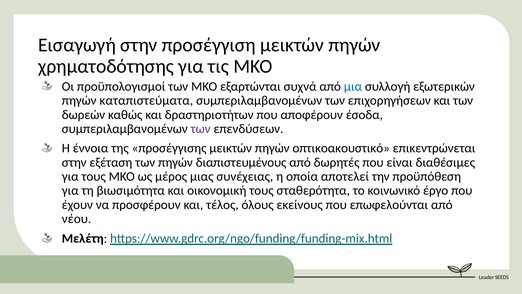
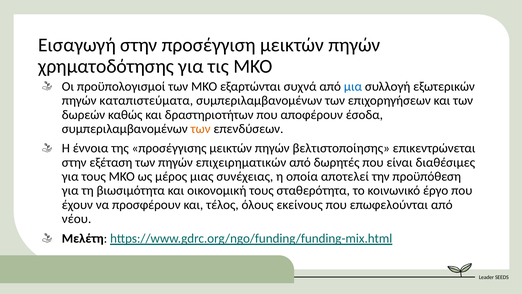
των at (201, 129) colour: purple -> orange
οπτικοακουστικό: οπτικοακουστικό -> βελτιστοποίησης
διαπιστευμένους: διαπιστευμένους -> επιχειρηματικών
